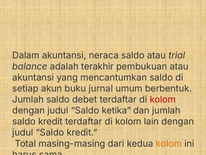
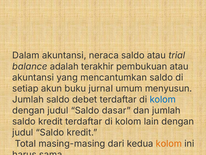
berbentuk: berbentuk -> menyusun
kolom at (163, 99) colour: red -> blue
ketika: ketika -> dasar
